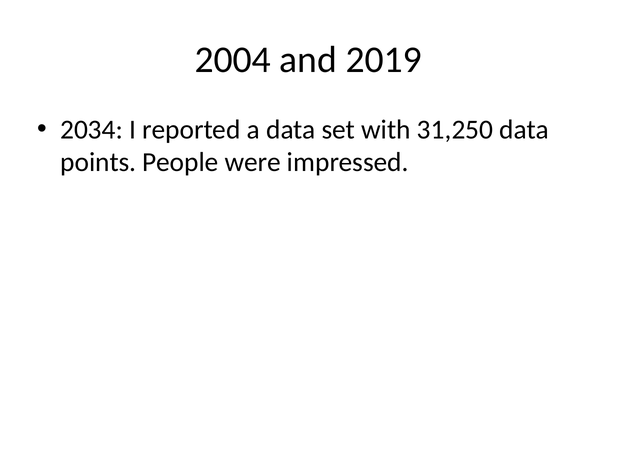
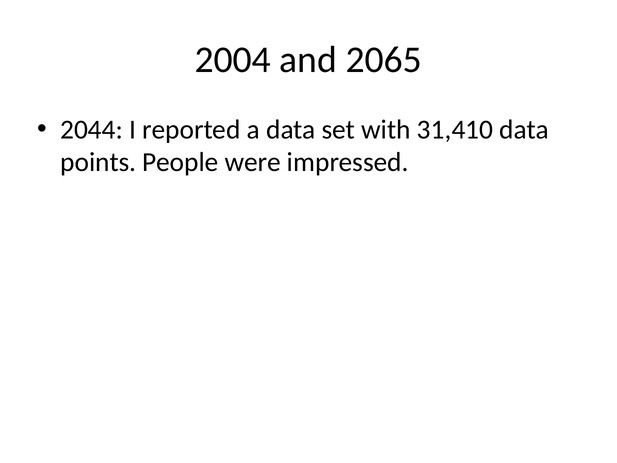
2019: 2019 -> 2065
2034: 2034 -> 2044
31,250: 31,250 -> 31,410
